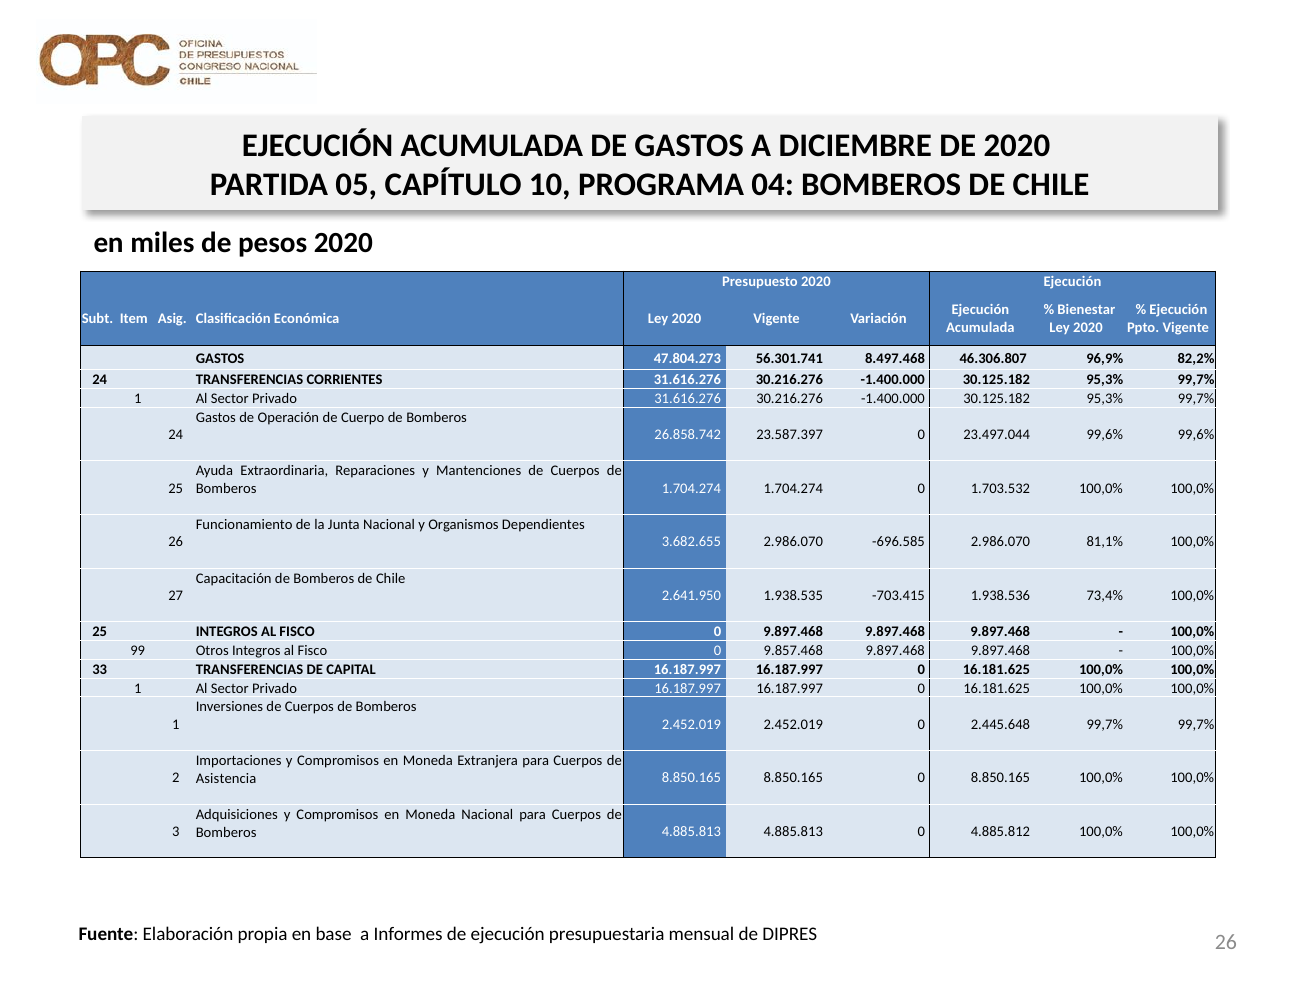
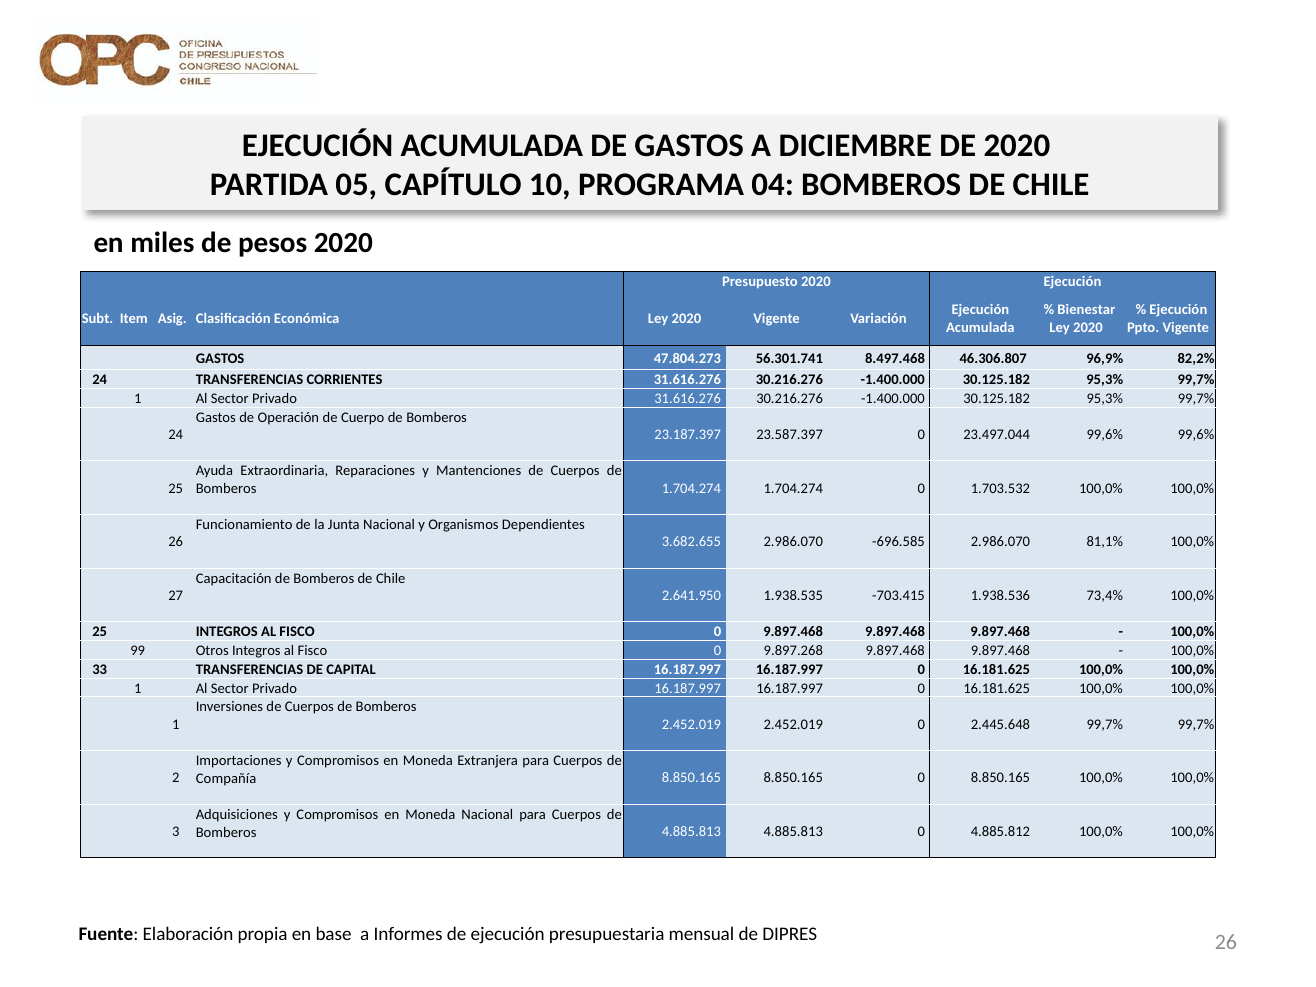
26.858.742: 26.858.742 -> 23.187.397
9.857.468: 9.857.468 -> 9.897.268
Asistencia: Asistencia -> Compañía
